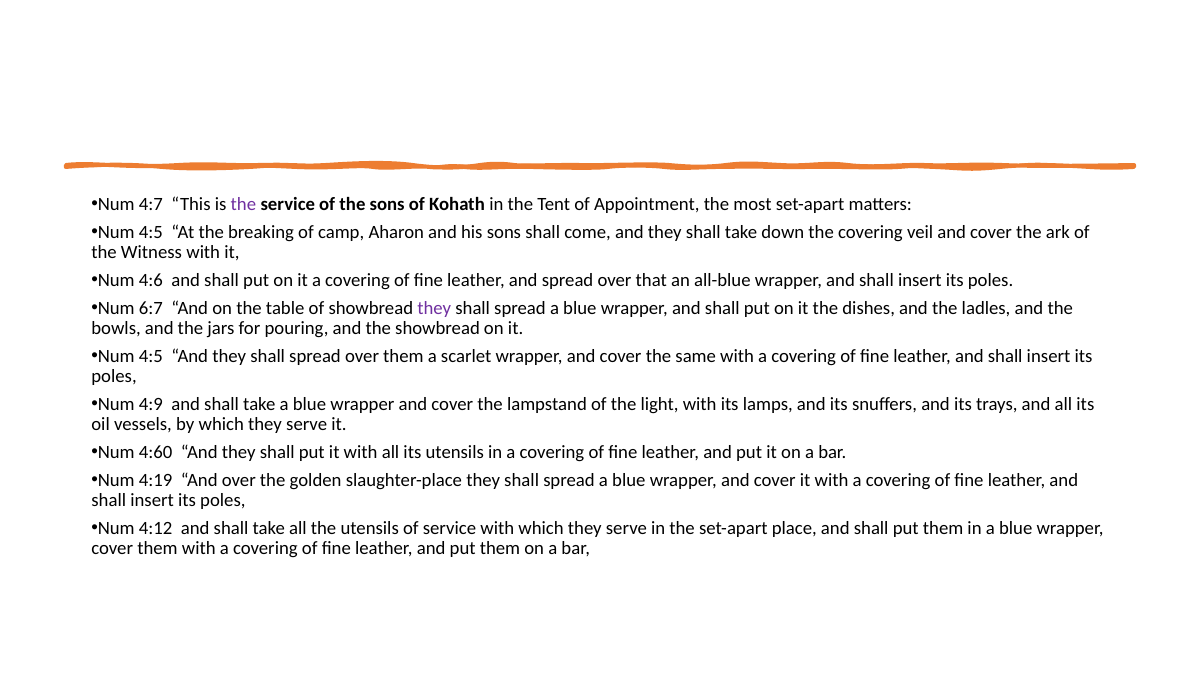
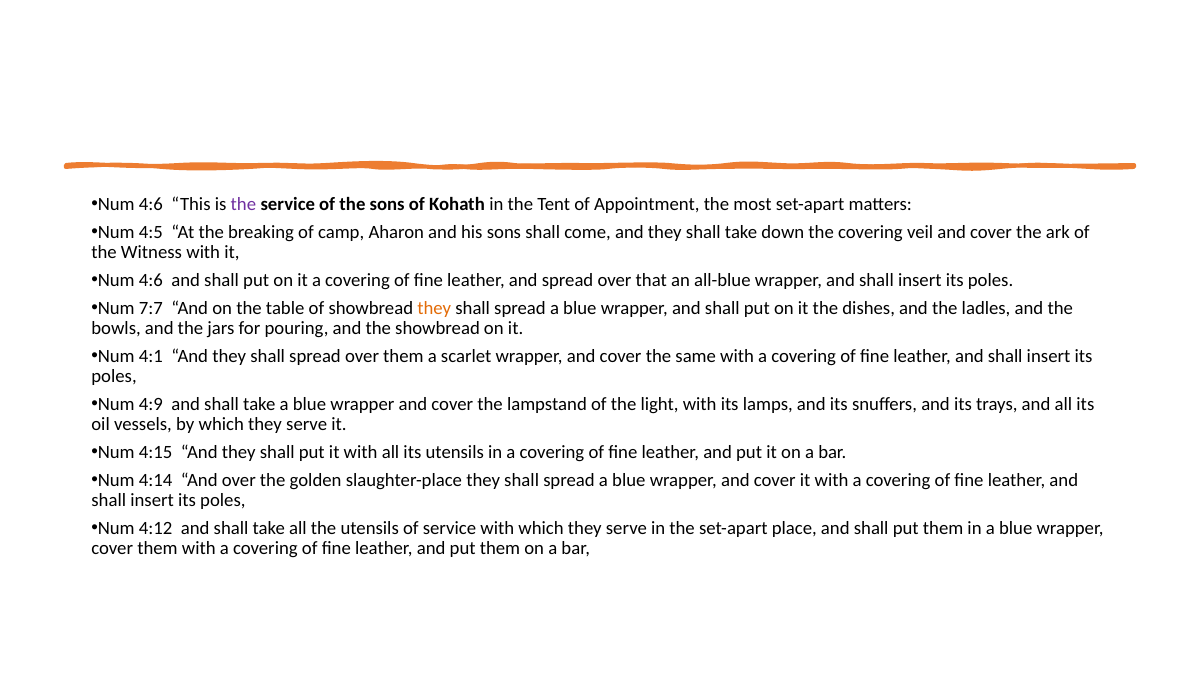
4:7 at (151, 204): 4:7 -> 4:6
6:7: 6:7 -> 7:7
they at (434, 308) colour: purple -> orange
4:5 at (151, 356): 4:5 -> 4:1
4:60: 4:60 -> 4:15
4:19: 4:19 -> 4:14
